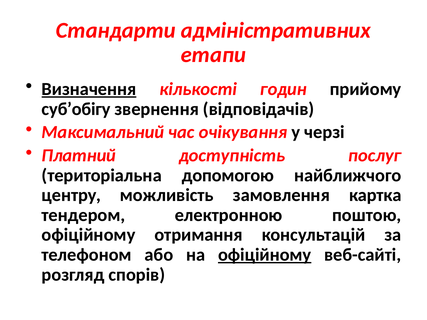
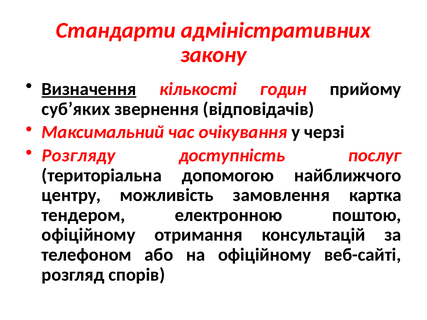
етапи: етапи -> закону
суб’обігу: суб’обігу -> суб’яких
Платний: Платний -> Розгляду
офіційному at (265, 255) underline: present -> none
